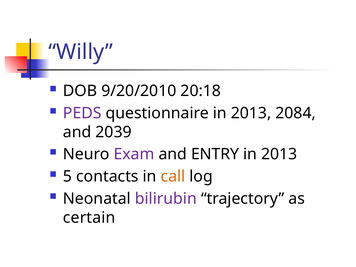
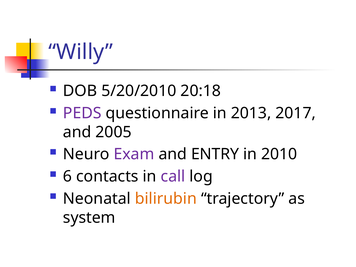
9/20/2010: 9/20/2010 -> 5/20/2010
2084: 2084 -> 2017
2039: 2039 -> 2005
2013 at (279, 154): 2013 -> 2010
5: 5 -> 6
call colour: orange -> purple
bilirubin colour: purple -> orange
certain: certain -> system
